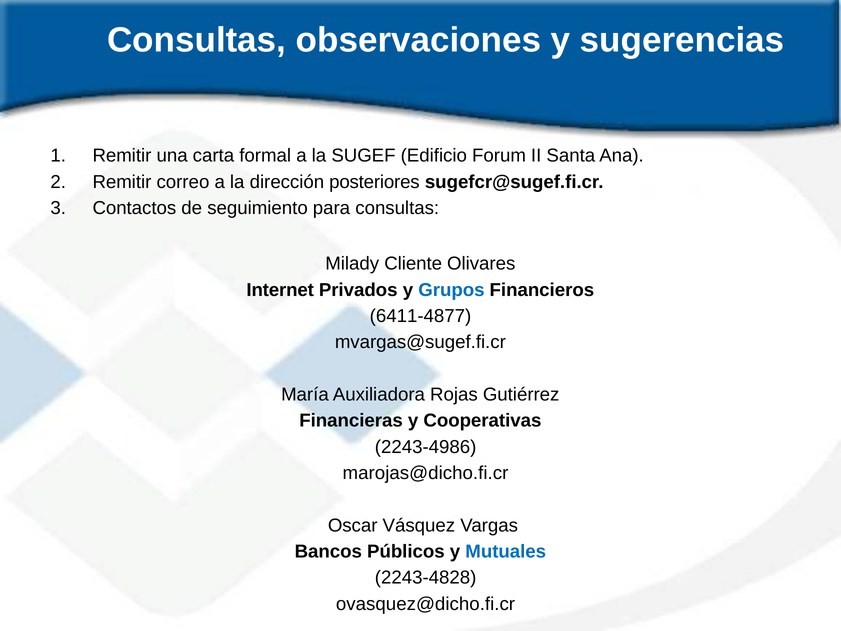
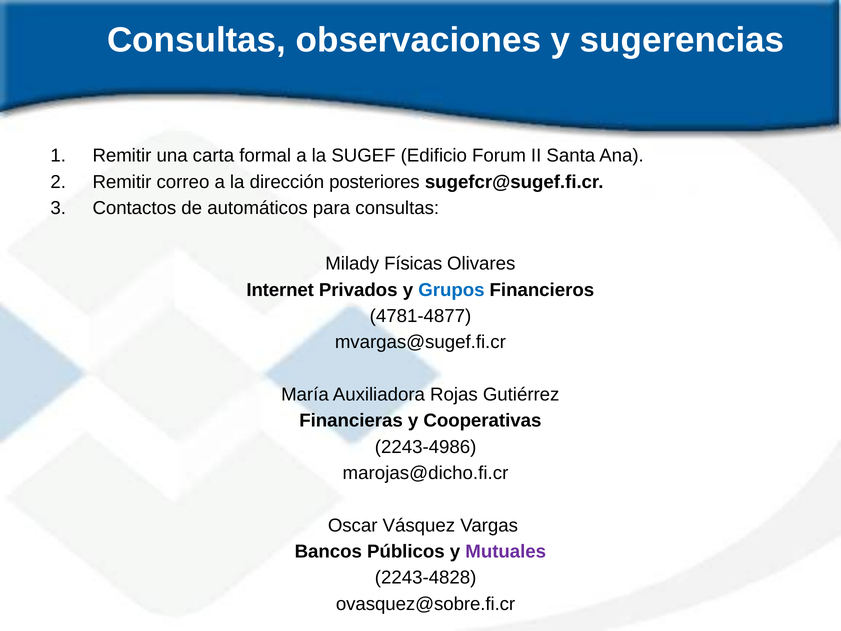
seguimiento: seguimiento -> automáticos
Cliente: Cliente -> Físicas
6411-4877: 6411-4877 -> 4781-4877
Mutuales colour: blue -> purple
ovasquez@dicho.fi.cr: ovasquez@dicho.fi.cr -> ovasquez@sobre.fi.cr
